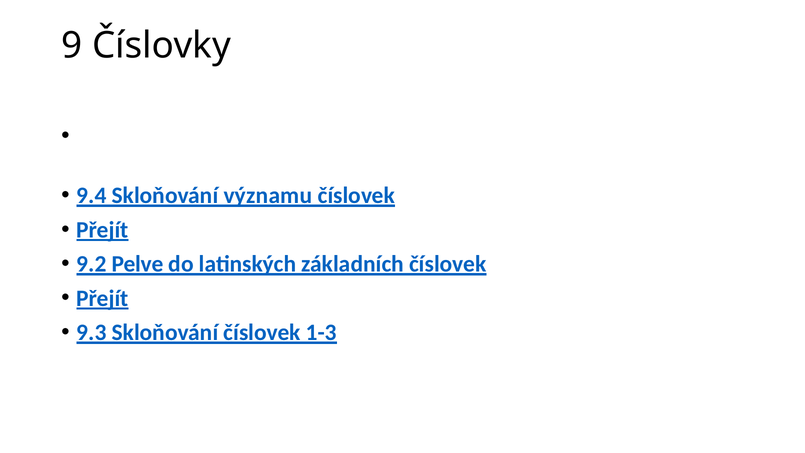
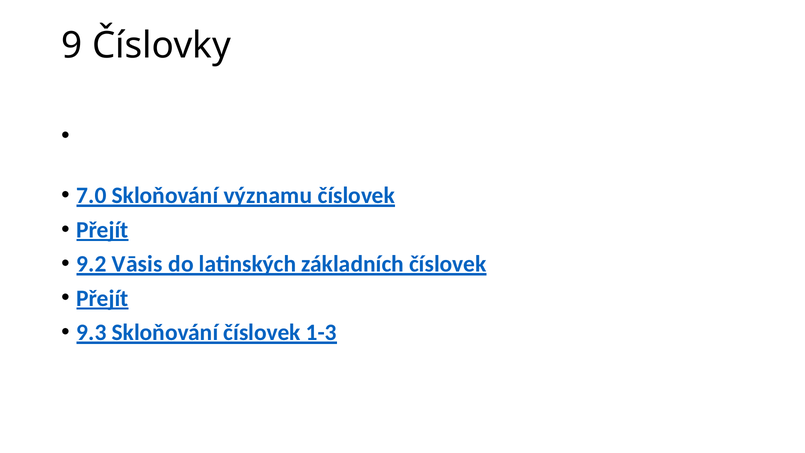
9.4: 9.4 -> 7.0
Pelve: Pelve -> Vāsis
